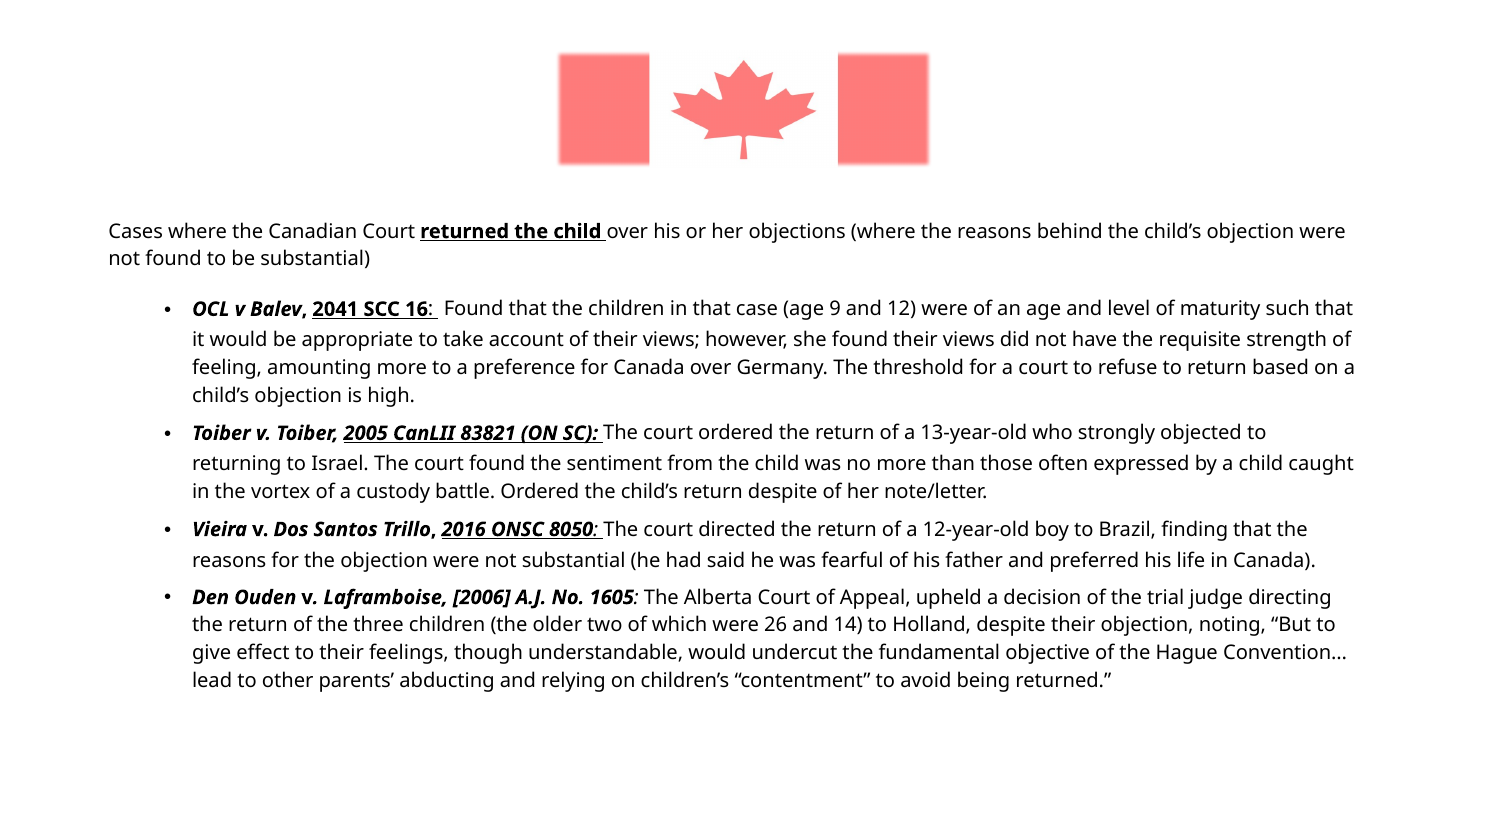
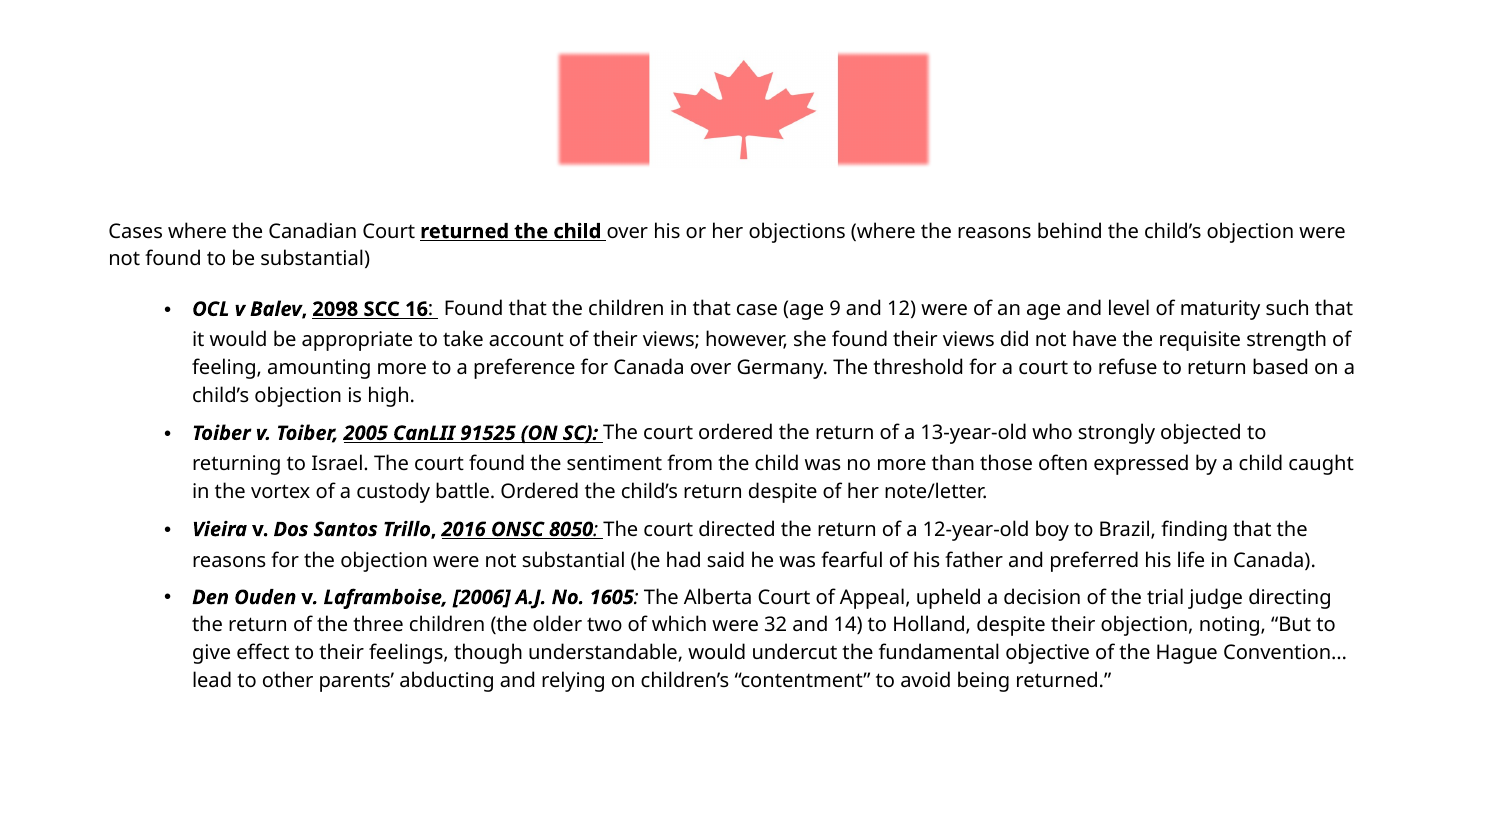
2041: 2041 -> 2098
83821: 83821 -> 91525
26: 26 -> 32
